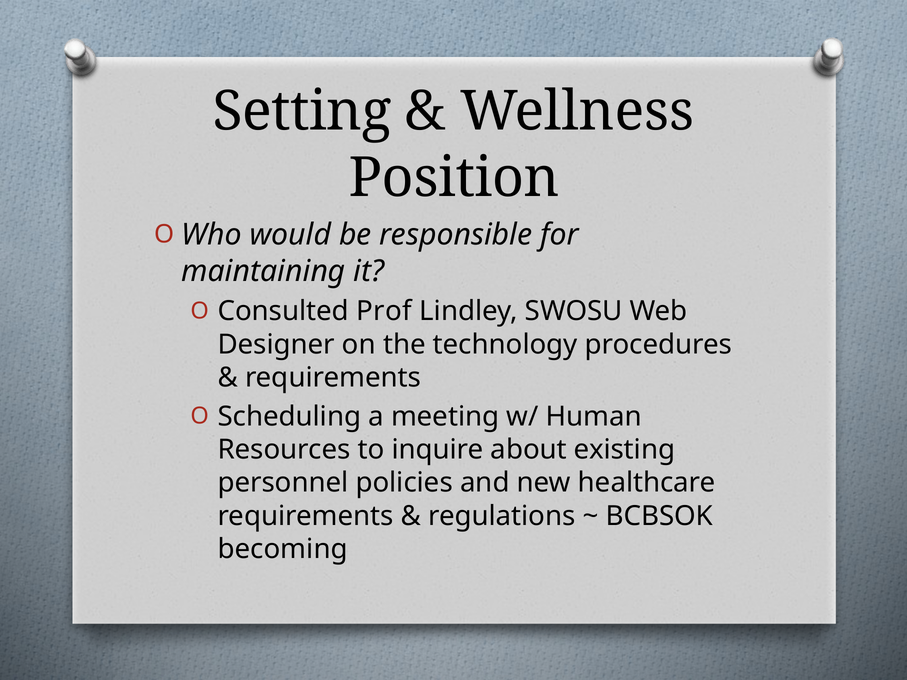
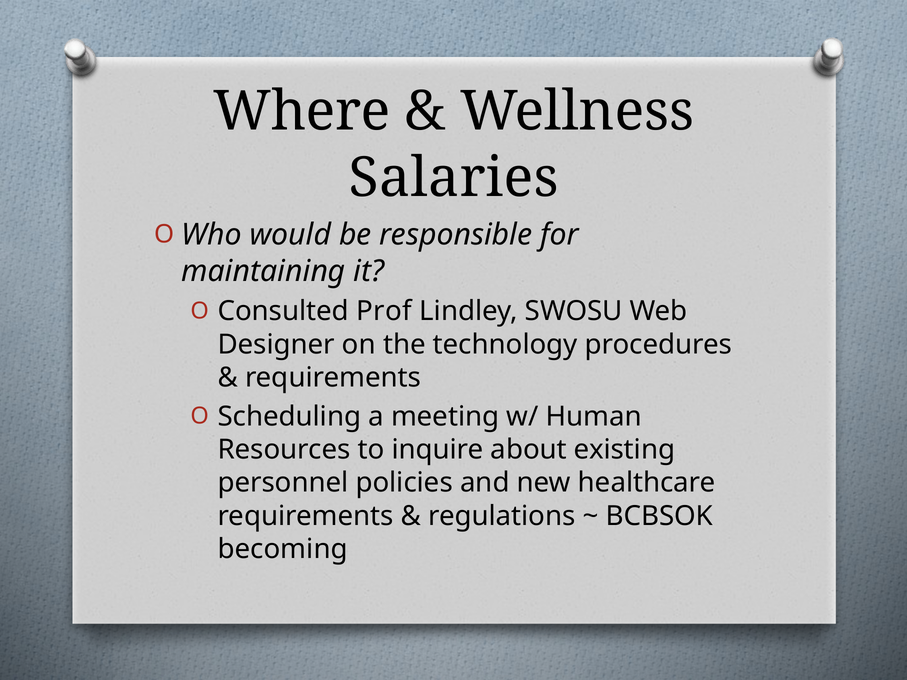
Setting: Setting -> Where
Position: Position -> Salaries
